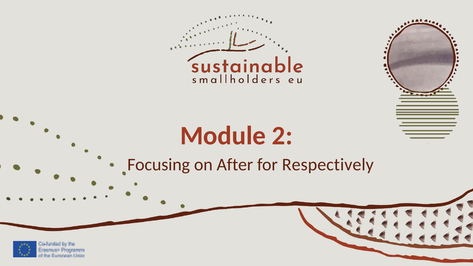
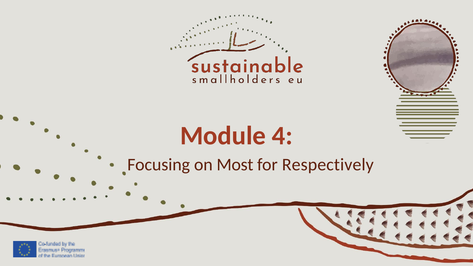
2: 2 -> 4
After: After -> Most
